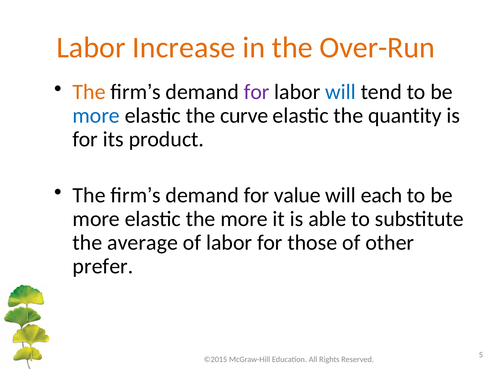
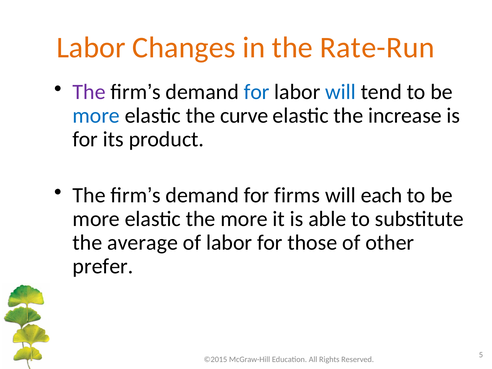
Increase: Increase -> Changes
Over-Run: Over-Run -> Rate-Run
The at (89, 92) colour: orange -> purple
for at (257, 92) colour: purple -> blue
quantity: quantity -> increase
value: value -> firms
